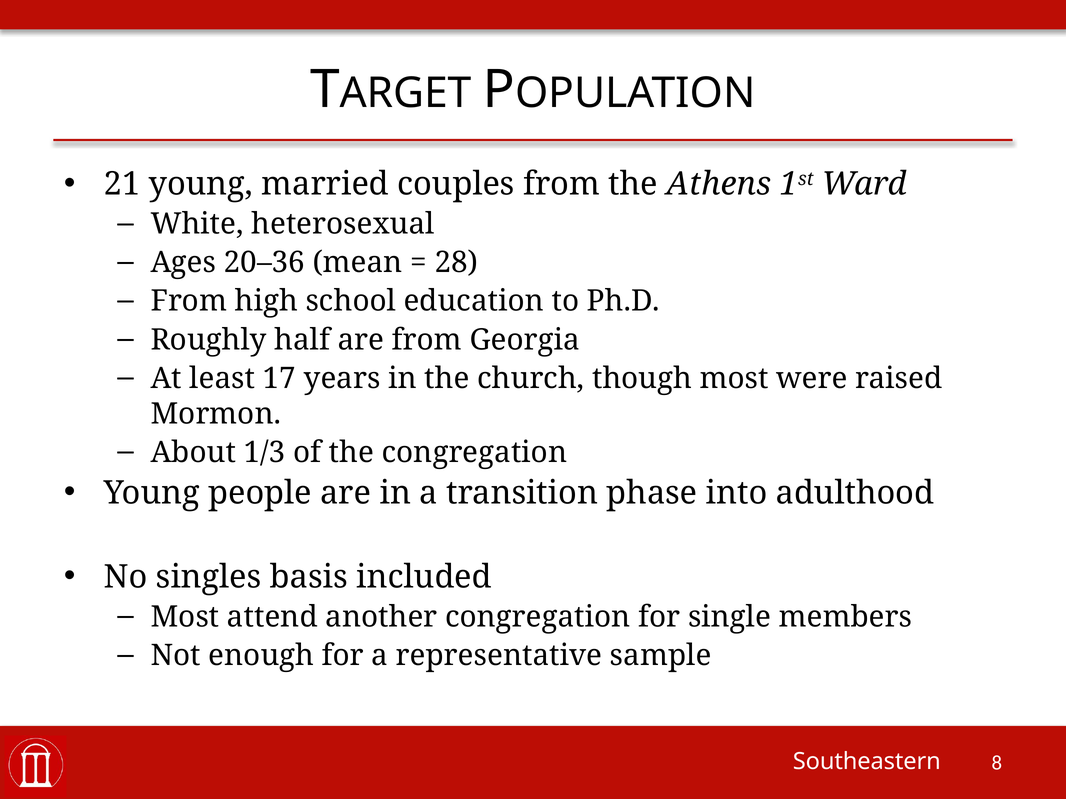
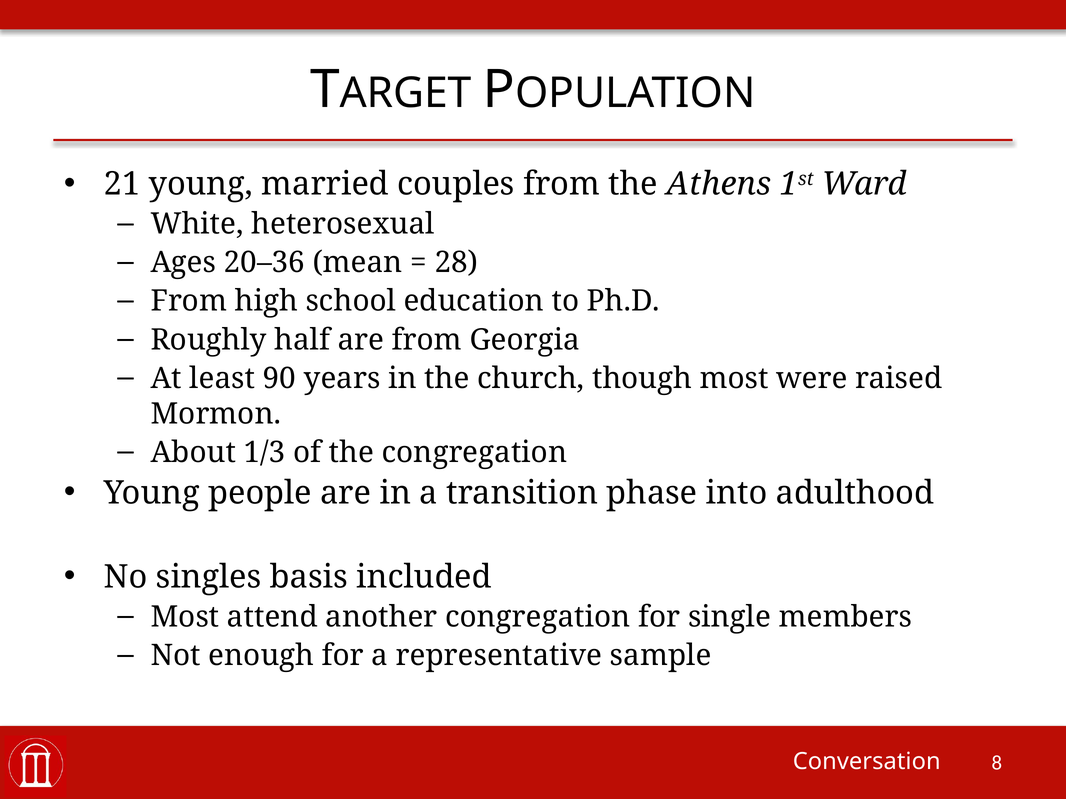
17: 17 -> 90
Southeastern: Southeastern -> Conversation
